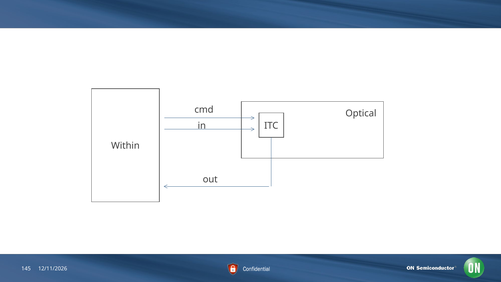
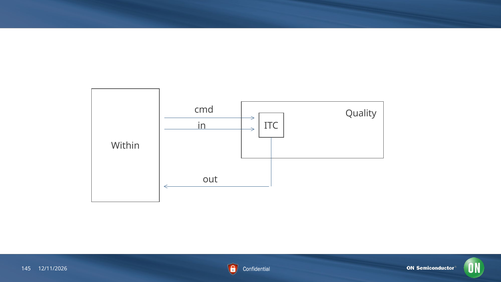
Optical: Optical -> Quality
